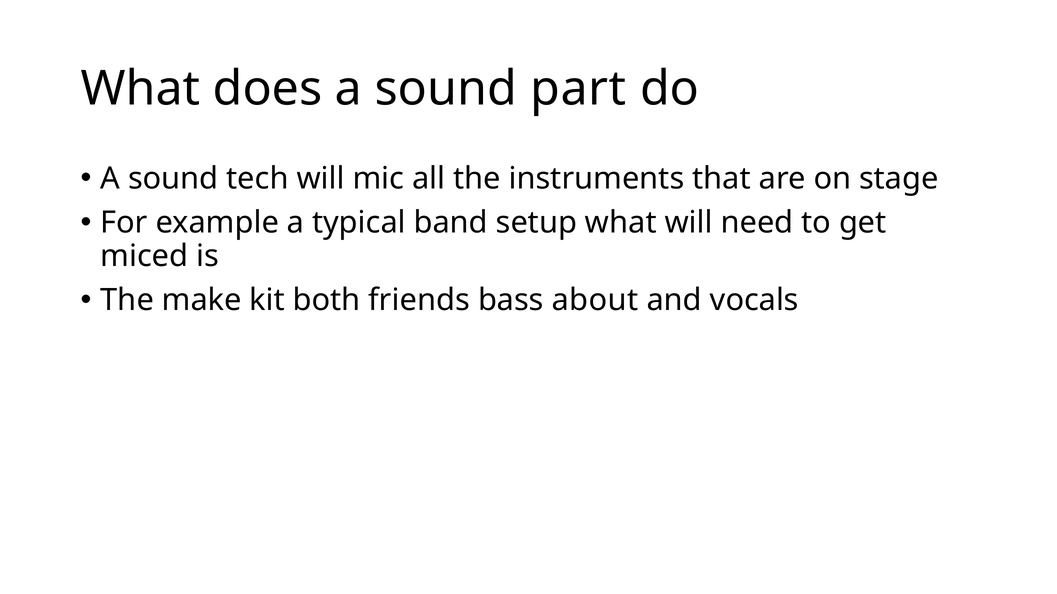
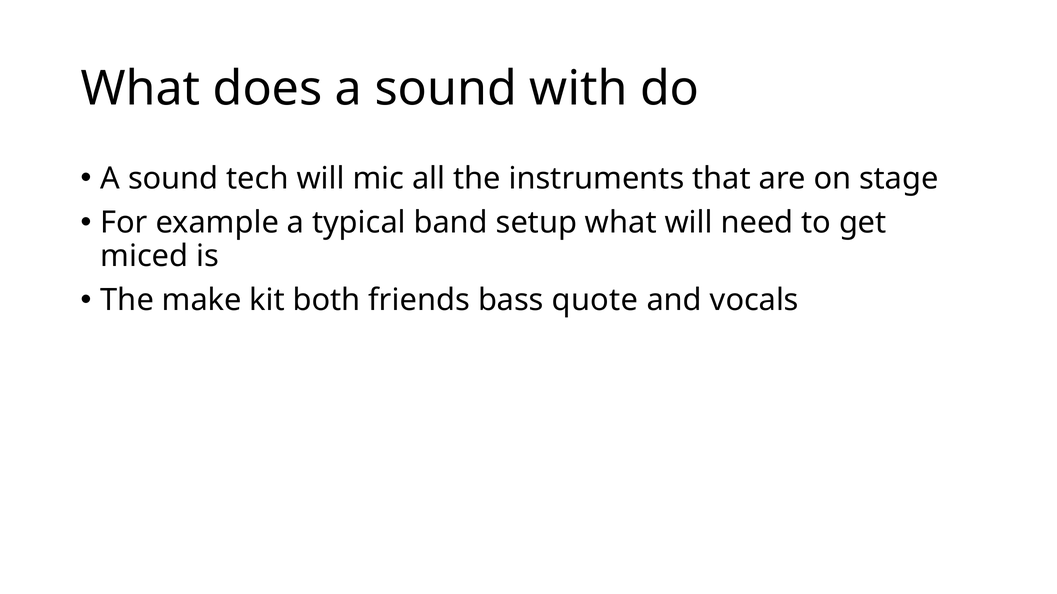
part: part -> with
about: about -> quote
